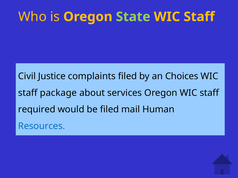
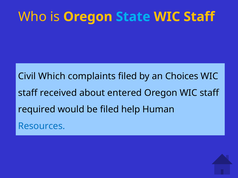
State colour: light green -> light blue
Justice: Justice -> Which
package: package -> received
services: services -> entered
mail: mail -> help
